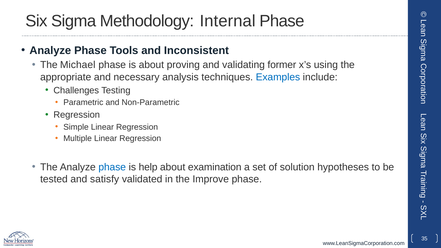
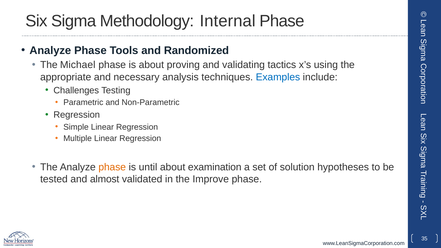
Inconsistent: Inconsistent -> Randomized
former: former -> tactics
phase at (112, 167) colour: blue -> orange
help: help -> until
satisfy: satisfy -> almost
